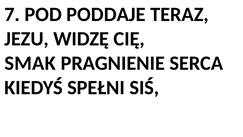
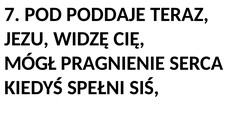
SMAK: SMAK -> MÓGŁ
